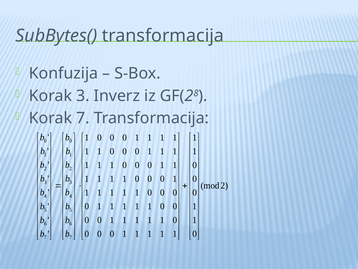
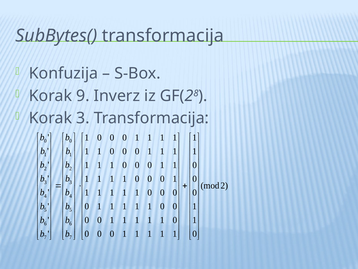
Korak 3: 3 -> 9
Korak 7: 7 -> 3
